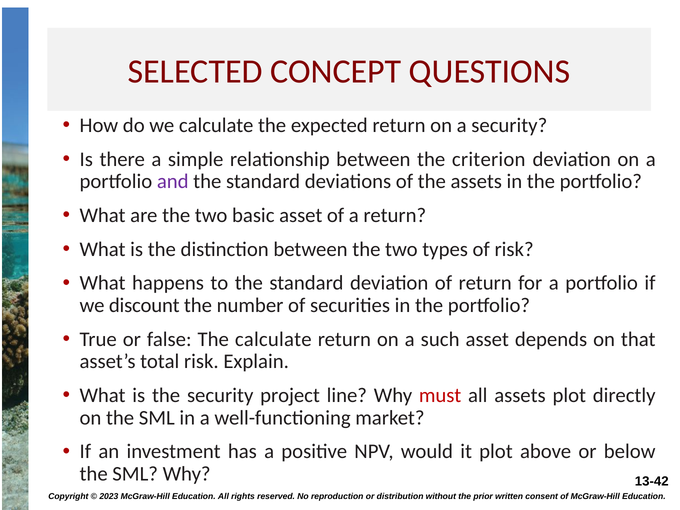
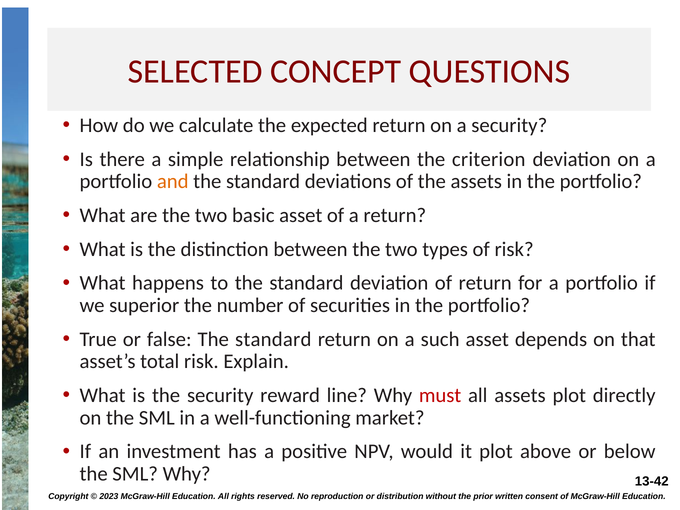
and colour: purple -> orange
discount: discount -> superior
false The calculate: calculate -> standard
project: project -> reward
